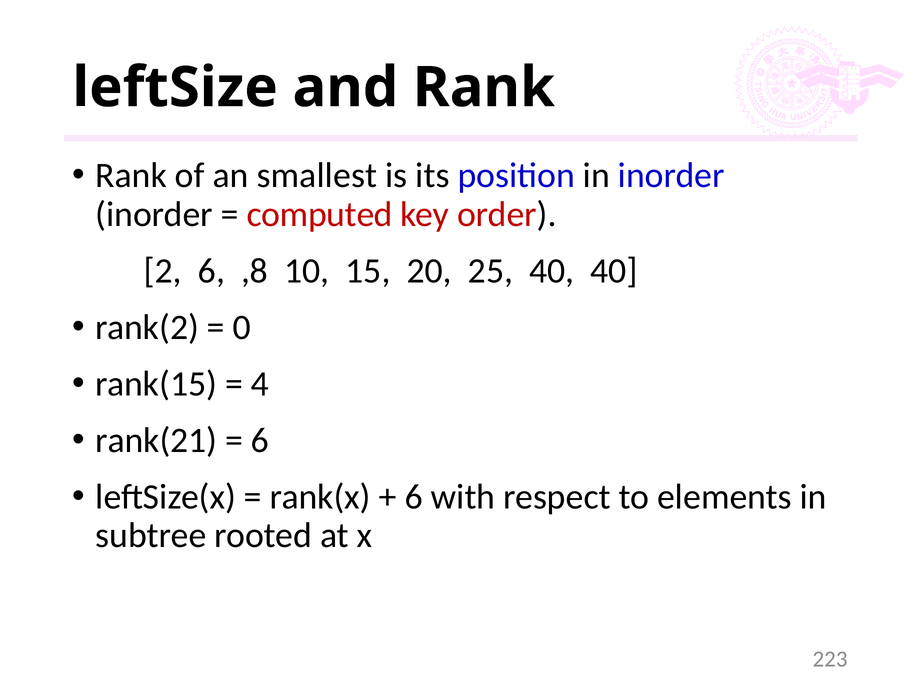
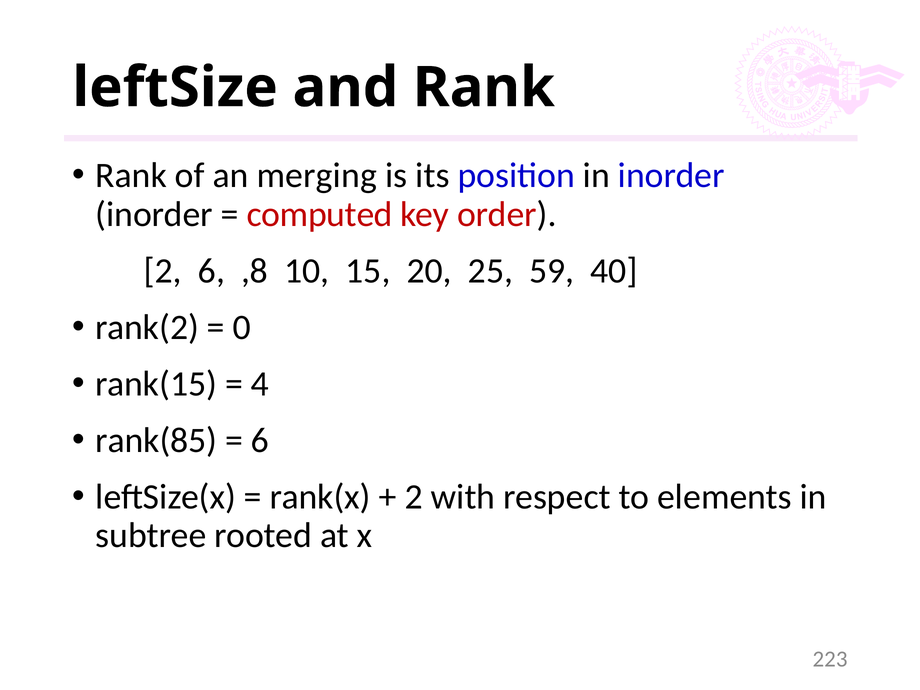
smallest: smallest -> merging
25 40: 40 -> 59
rank(21: rank(21 -> rank(85
6 at (414, 497): 6 -> 2
